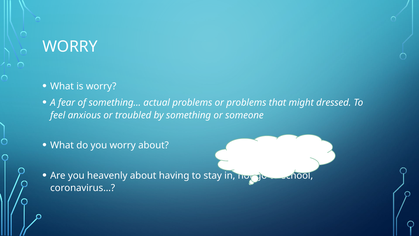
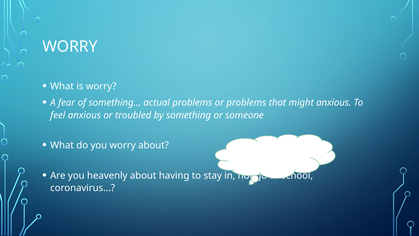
might dressed: dressed -> anxious
